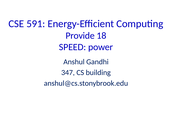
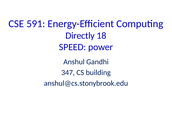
Provide: Provide -> Directly
